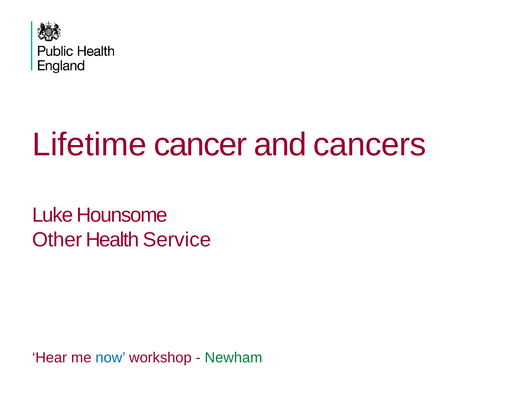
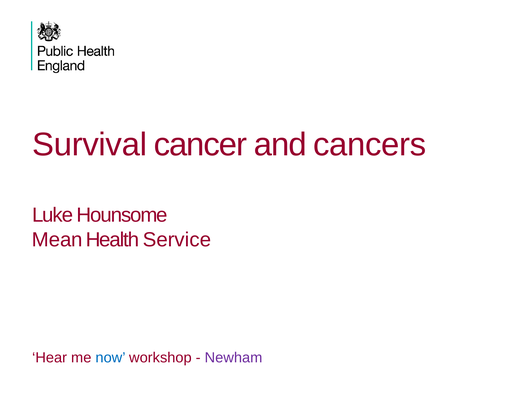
Lifetime: Lifetime -> Survival
Other: Other -> Mean
Newham colour: green -> purple
